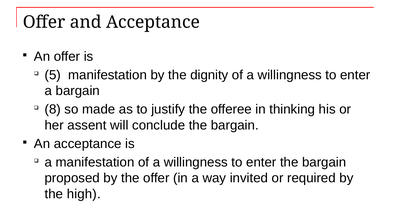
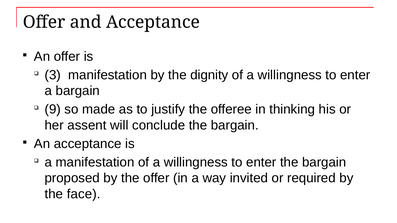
5: 5 -> 3
8: 8 -> 9
high: high -> face
